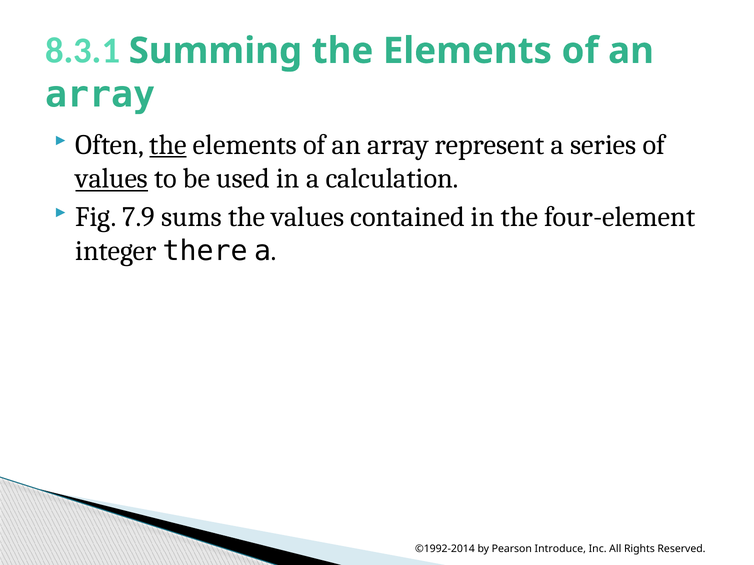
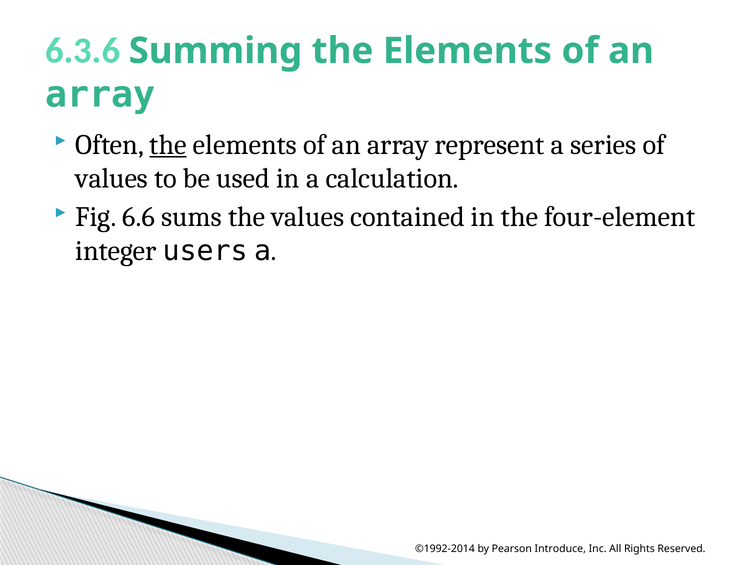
8.3.1: 8.3.1 -> 6.3.6
values at (112, 179) underline: present -> none
7.9: 7.9 -> 6.6
there: there -> users
